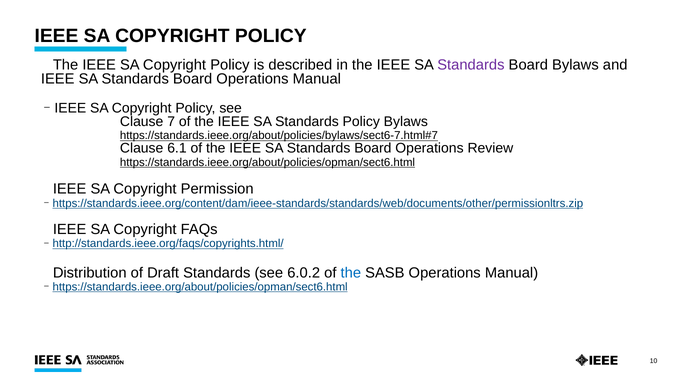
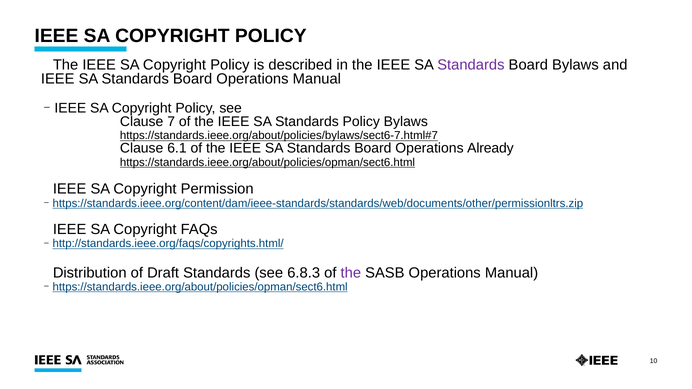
Review: Review -> Already
6.0.2: 6.0.2 -> 6.8.3
the at (351, 273) colour: blue -> purple
